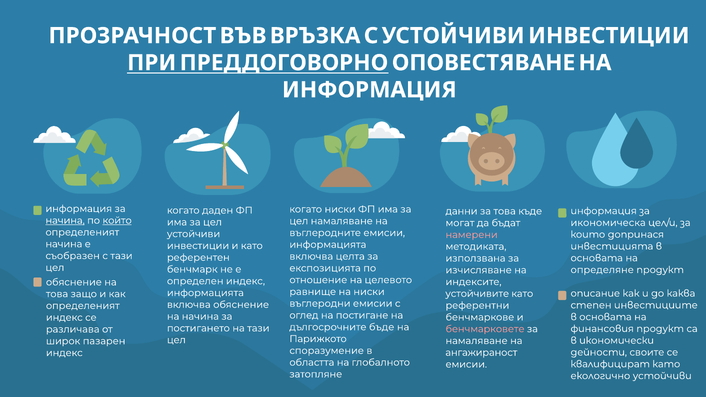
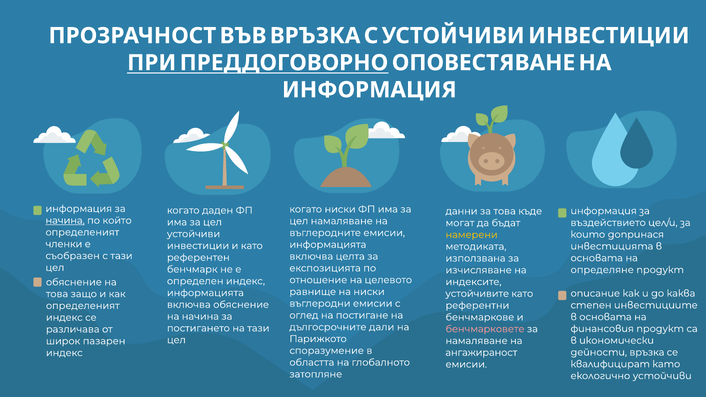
който underline: present -> none
икономическа: икономическа -> въздействието
намерени colour: pink -> yellow
начина at (64, 244): начина -> членки
бъде: бъде -> дали
своите: своите -> връзка
